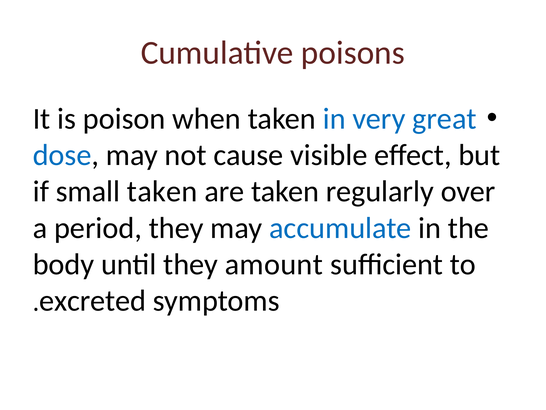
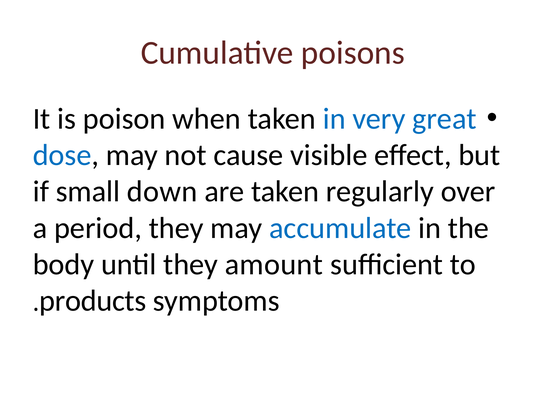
small taken: taken -> down
excreted: excreted -> products
